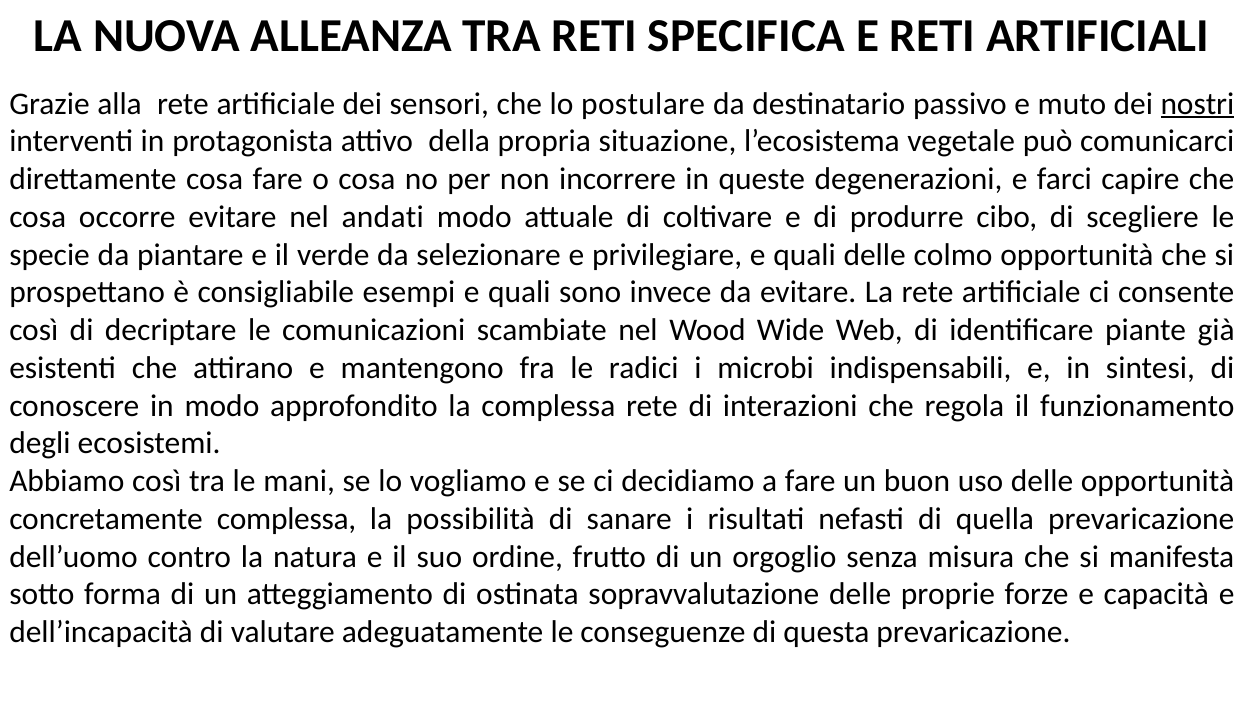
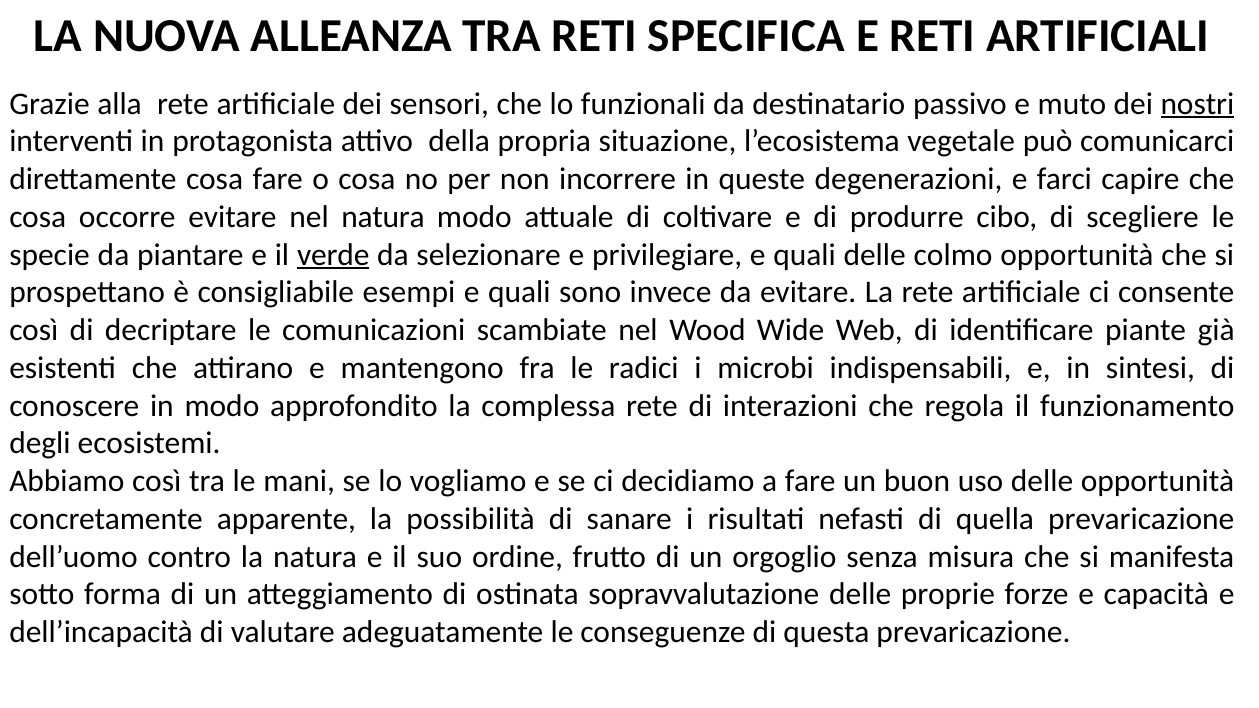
postulare: postulare -> funzionali
nel andati: andati -> natura
verde underline: none -> present
concretamente complessa: complessa -> apparente
